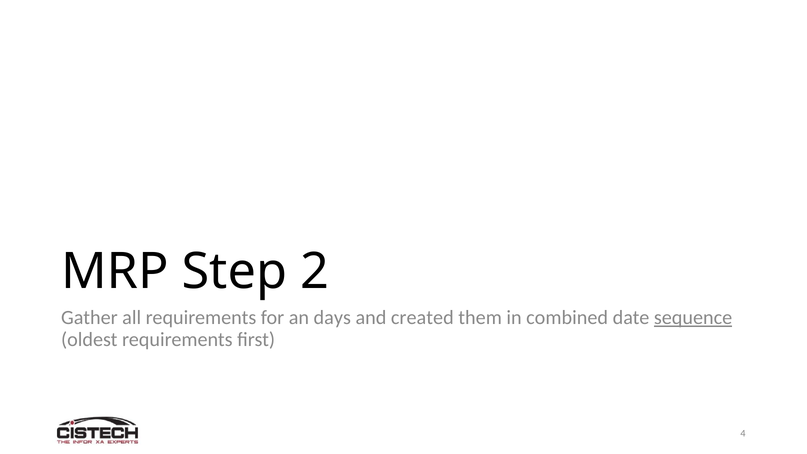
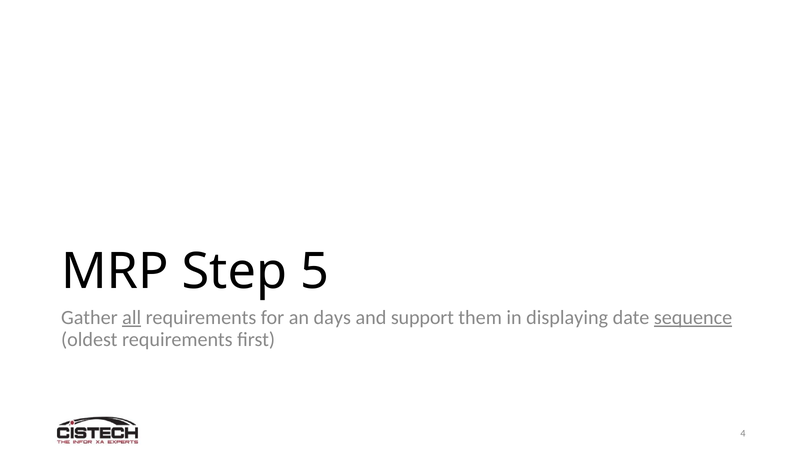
2: 2 -> 5
all underline: none -> present
created: created -> support
combined: combined -> displaying
